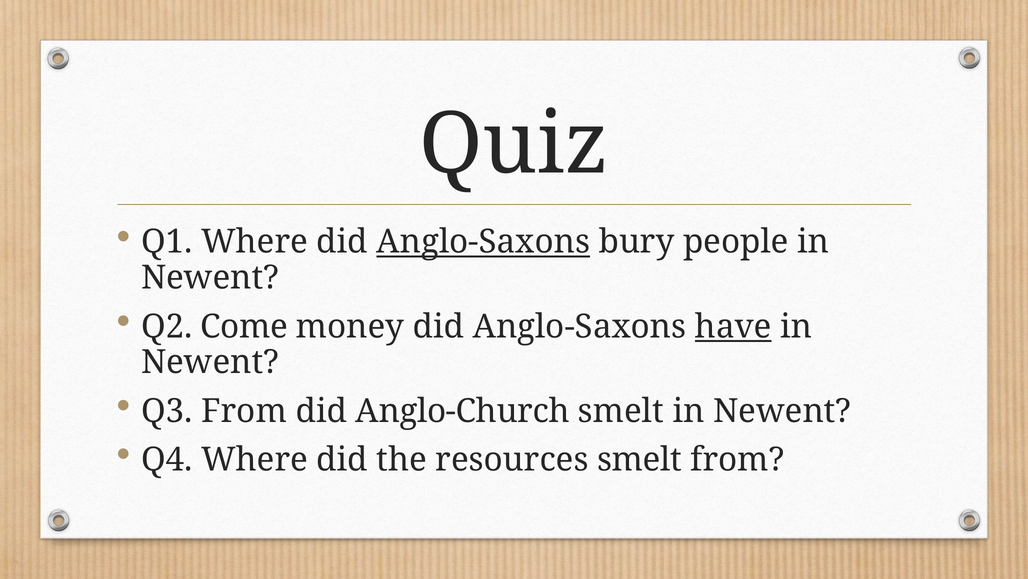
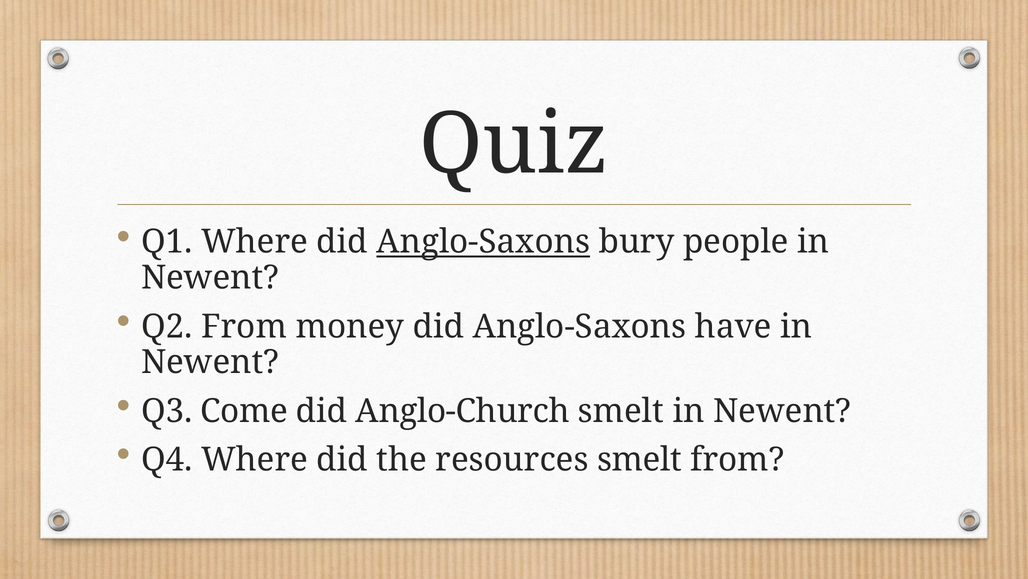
Q2 Come: Come -> From
have underline: present -> none
Q3 From: From -> Come
